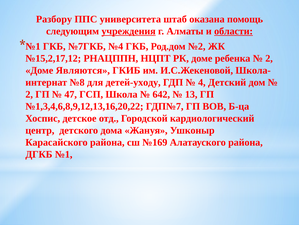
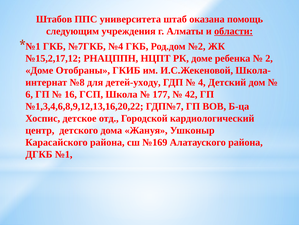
Разбору: Разбору -> Штабов
учреждения underline: present -> none
Являются: Являются -> Отобраны
2 at (29, 94): 2 -> 6
47: 47 -> 16
642: 642 -> 177
13: 13 -> 42
